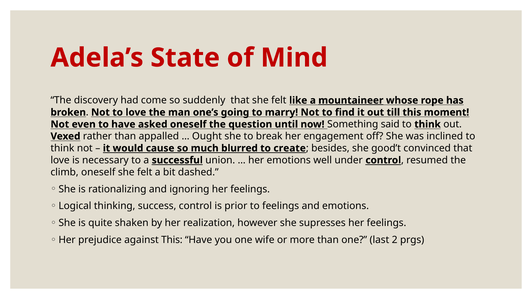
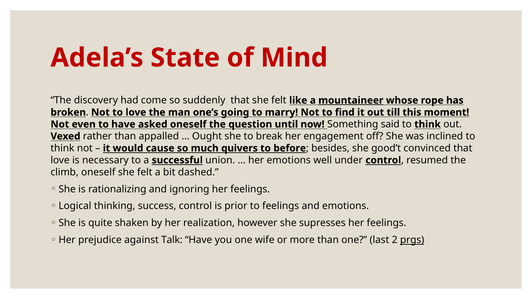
blurred: blurred -> quivers
create: create -> before
against This: This -> Talk
prgs underline: none -> present
